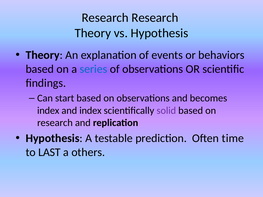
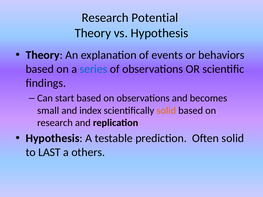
Research Research: Research -> Potential
index at (48, 111): index -> small
solid at (166, 111) colour: purple -> orange
Often time: time -> solid
